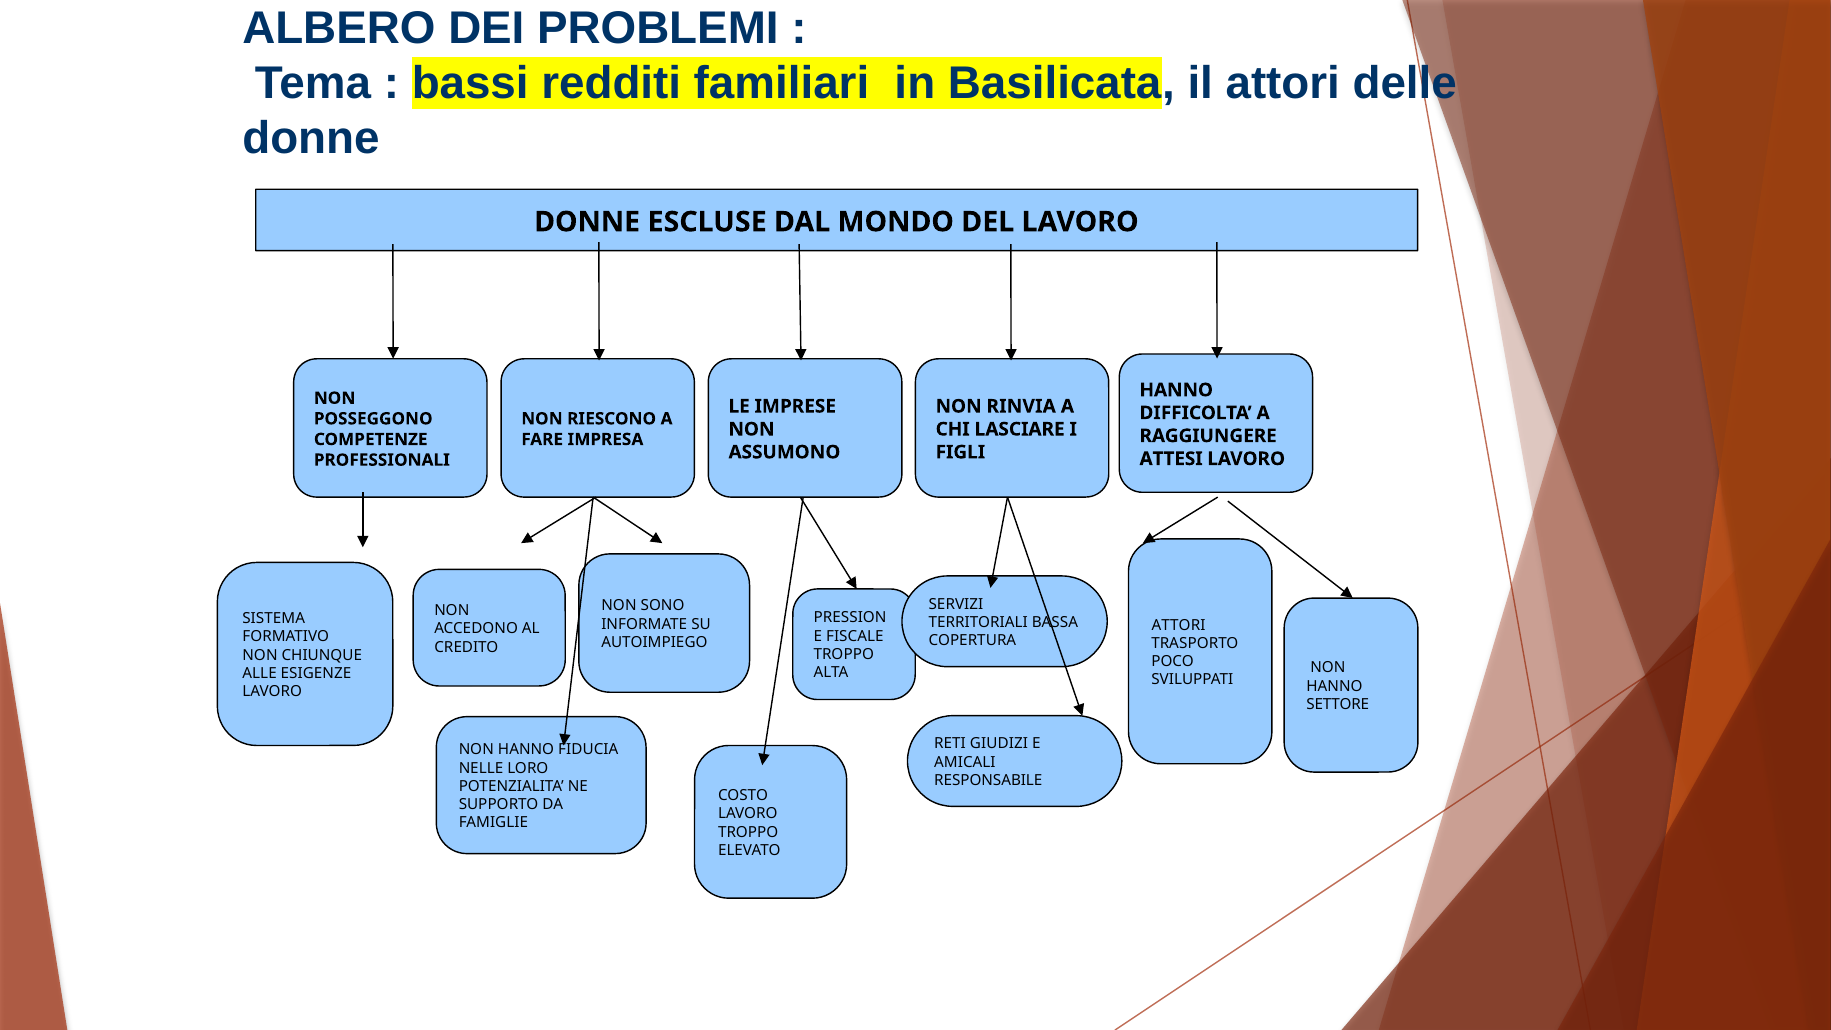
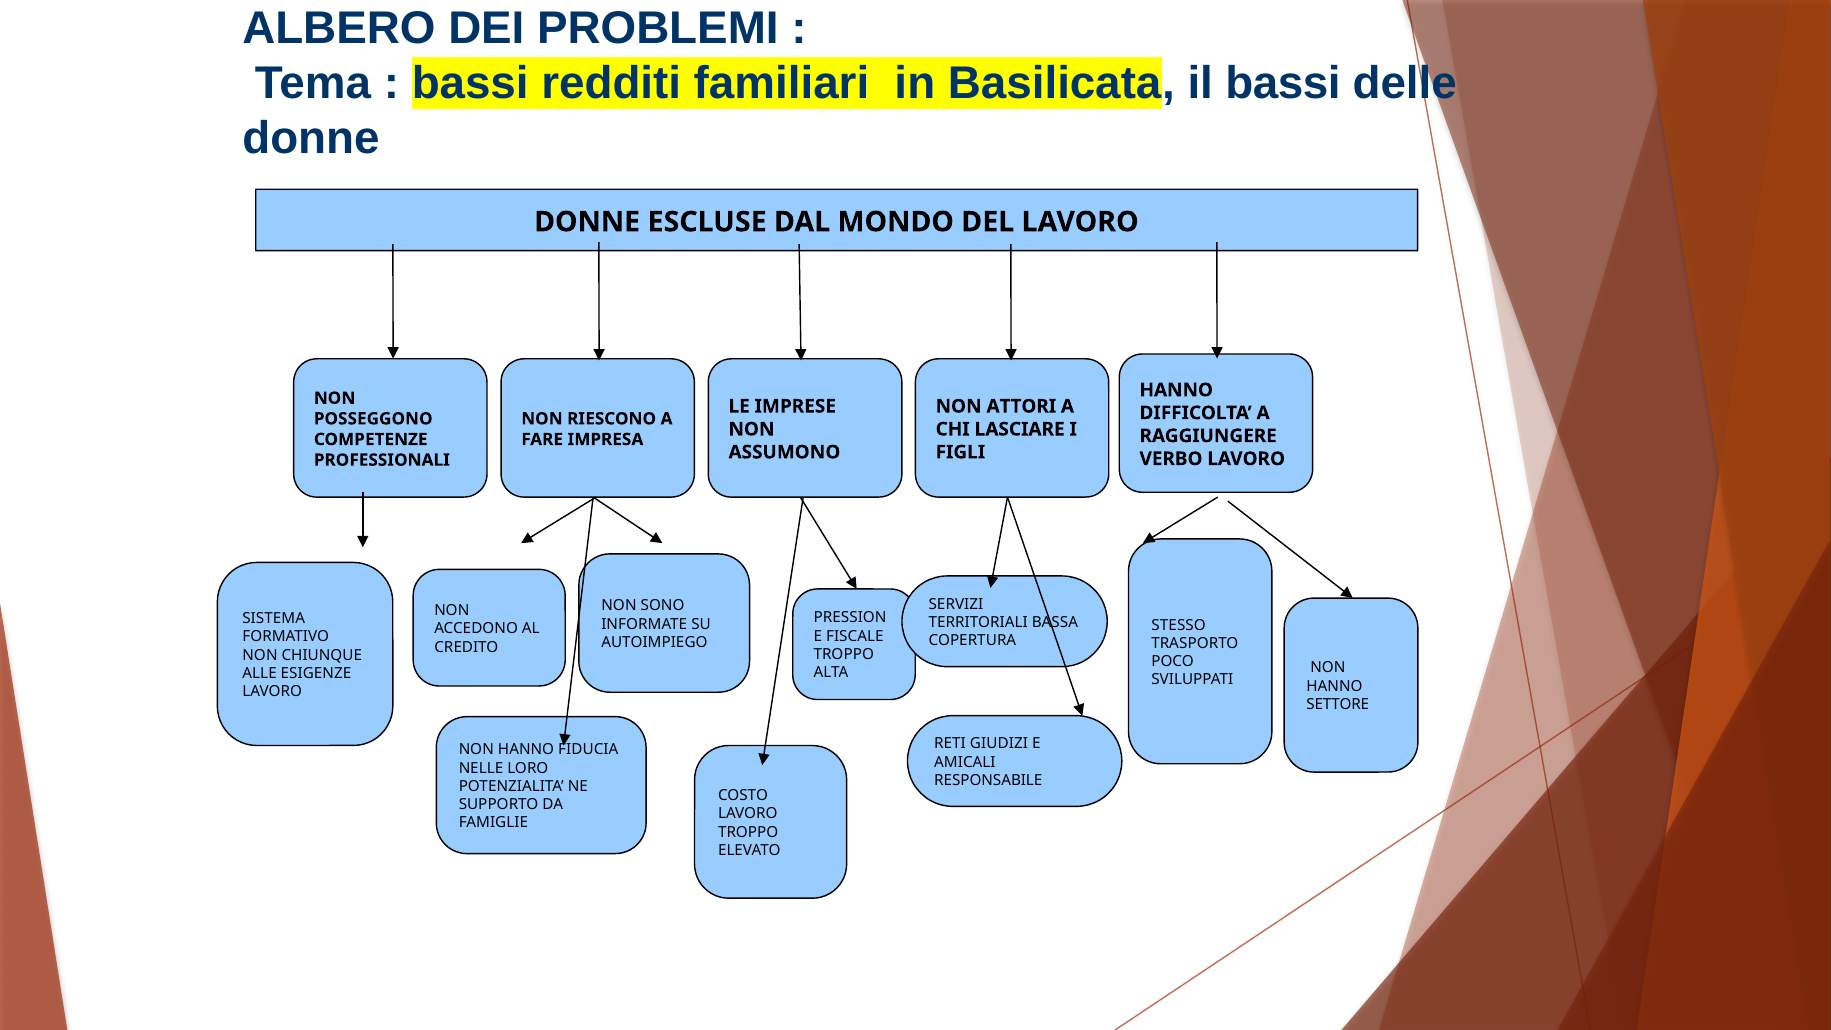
il attori: attori -> bassi
RINVIA: RINVIA -> ATTORI
ATTESI: ATTESI -> VERBO
ATTORI at (1179, 625): ATTORI -> STESSO
